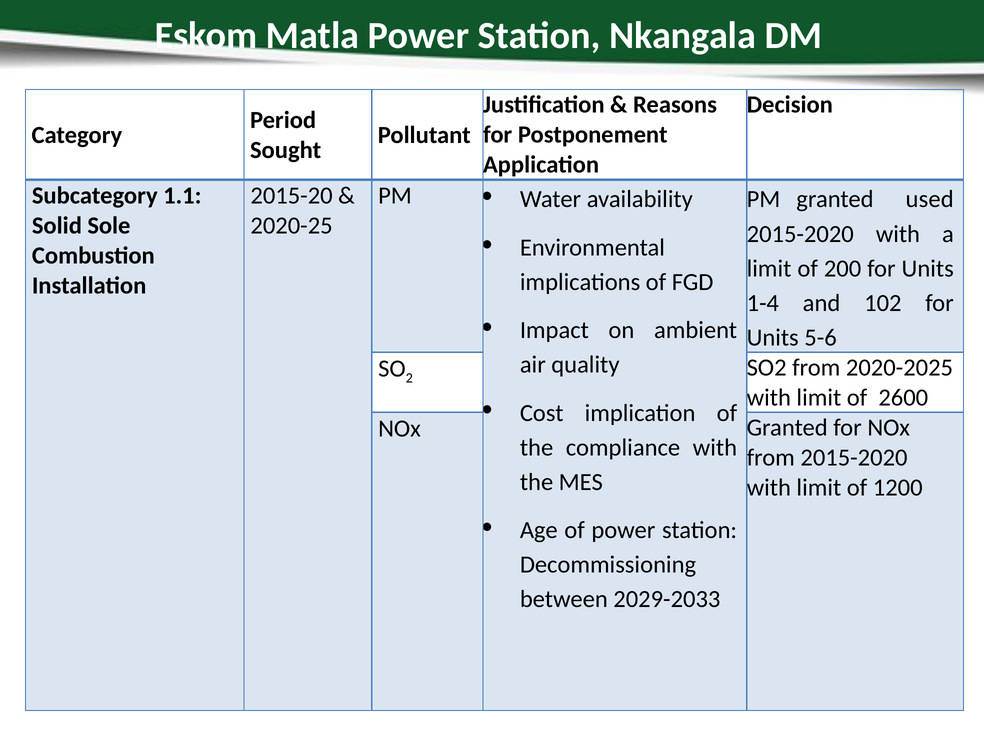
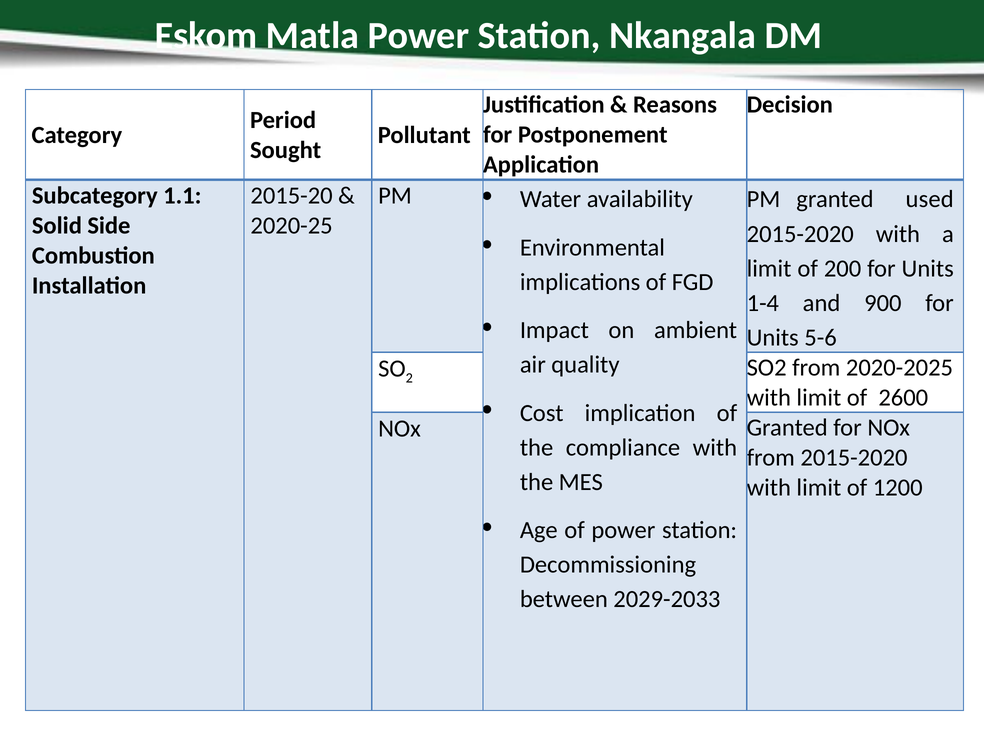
Sole: Sole -> Side
102: 102 -> 900
